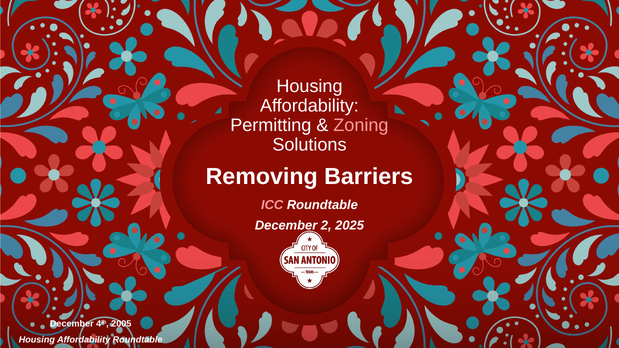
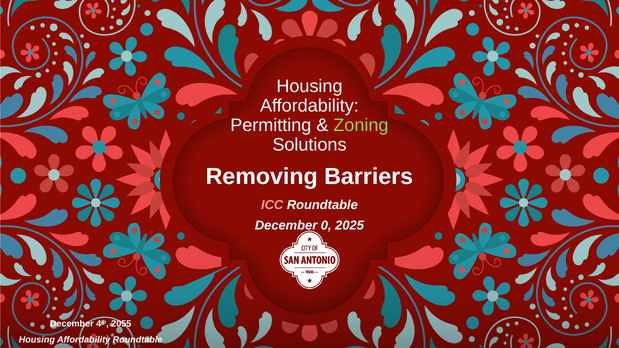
Zoning colour: pink -> light green
2: 2 -> 0
2005: 2005 -> 2055
